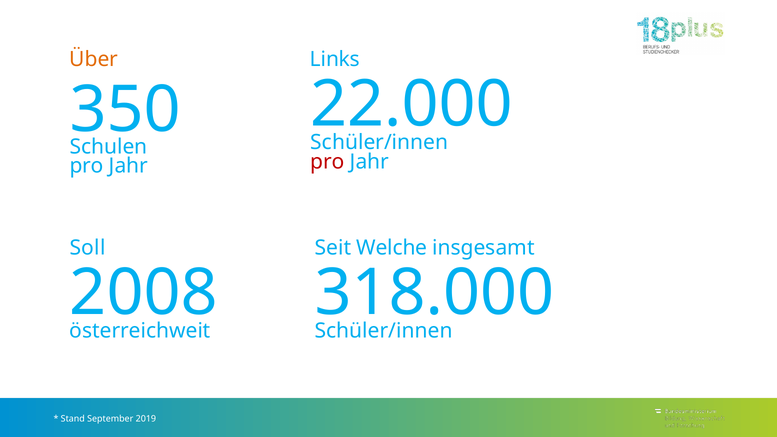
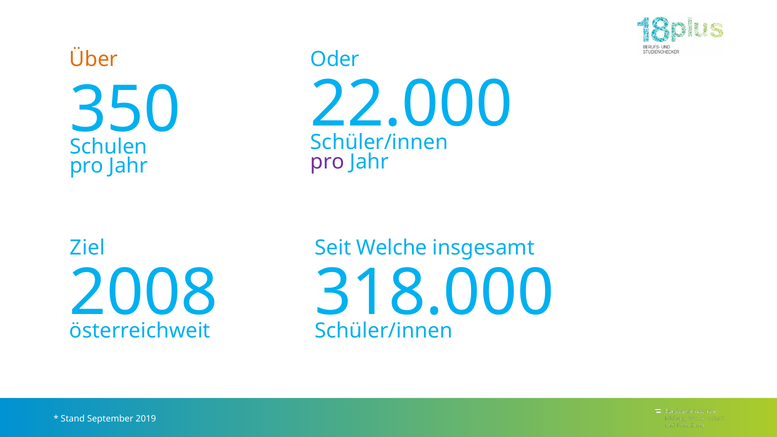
Links: Links -> Oder
pro at (327, 162) colour: red -> purple
Soll: Soll -> Ziel
